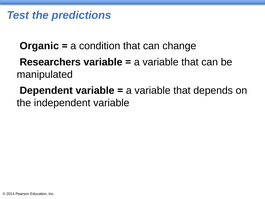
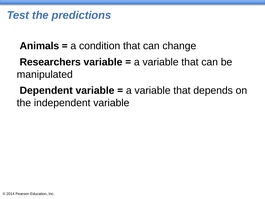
Organic: Organic -> Animals
